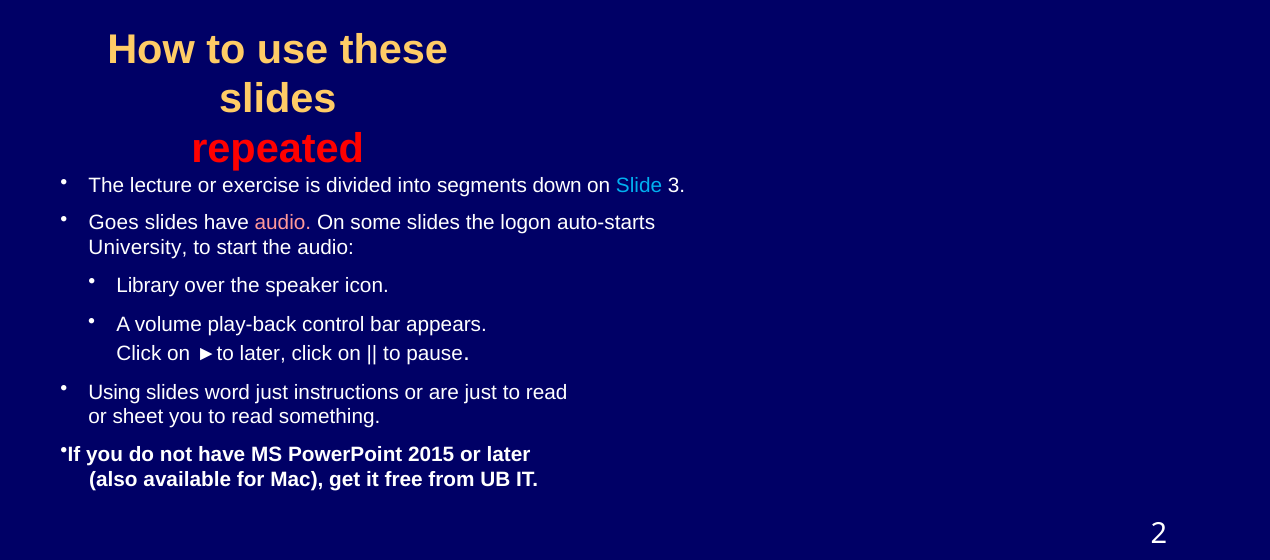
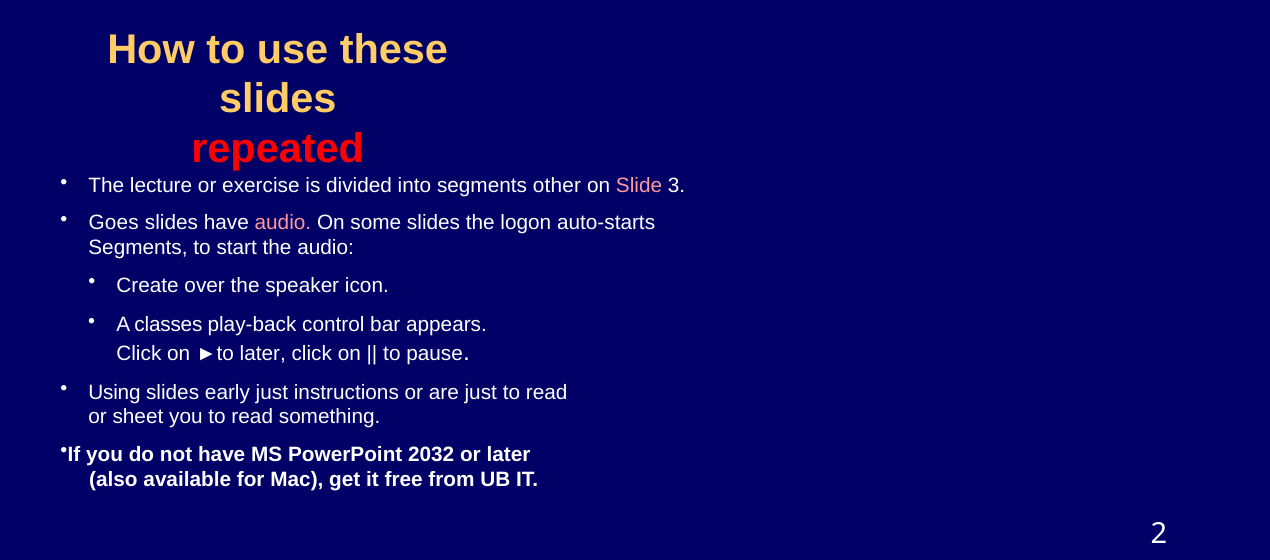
down: down -> other
Slide colour: light blue -> pink
University at (138, 248): University -> Segments
Library: Library -> Create
volume: volume -> classes
word: word -> early
2015: 2015 -> 2032
